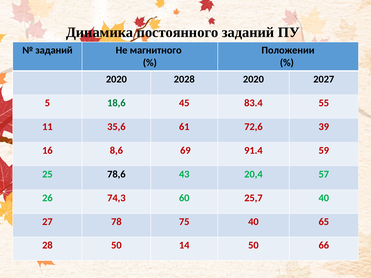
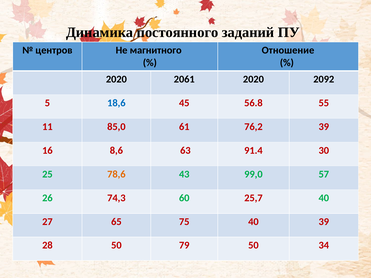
заданий at (54, 50): заданий -> центров
Положении: Положении -> Отношение
2028: 2028 -> 2061
2027: 2027 -> 2092
18,6 colour: green -> blue
83.4: 83.4 -> 56.8
35,6: 35,6 -> 85,0
72,6: 72,6 -> 76,2
69: 69 -> 63
59: 59 -> 30
78,6 colour: black -> orange
20,4: 20,4 -> 99,0
78: 78 -> 65
40 65: 65 -> 39
14: 14 -> 79
66: 66 -> 34
